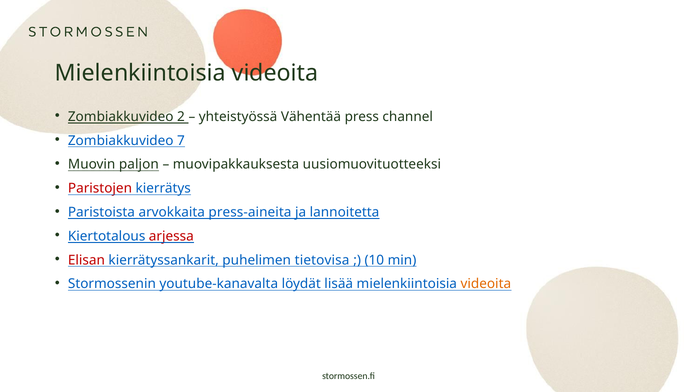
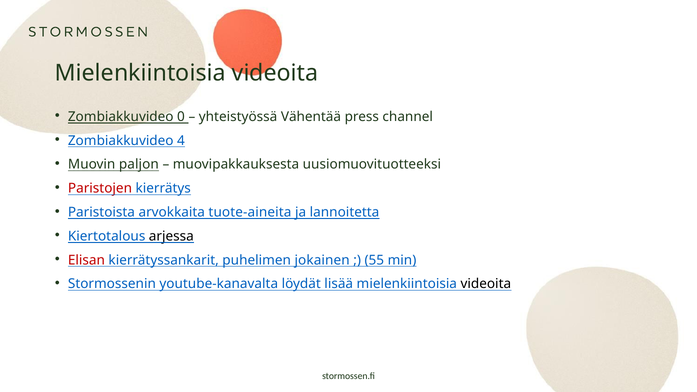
2: 2 -> 0
7: 7 -> 4
press-aineita: press-aineita -> tuote-aineita
arjessa colour: red -> black
tietovisa: tietovisa -> jokainen
10: 10 -> 55
videoita at (486, 284) colour: orange -> black
